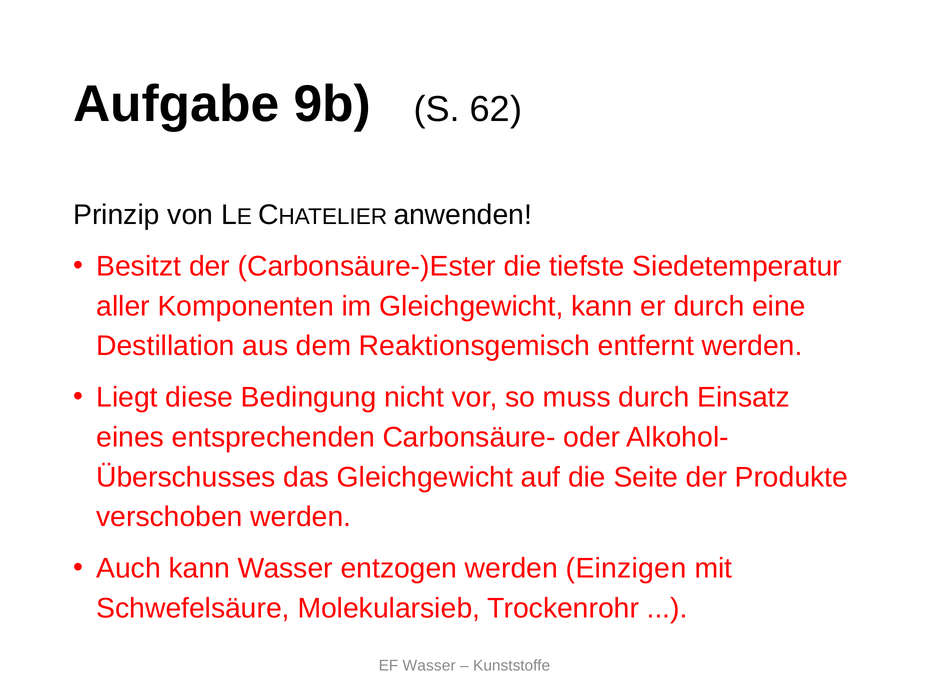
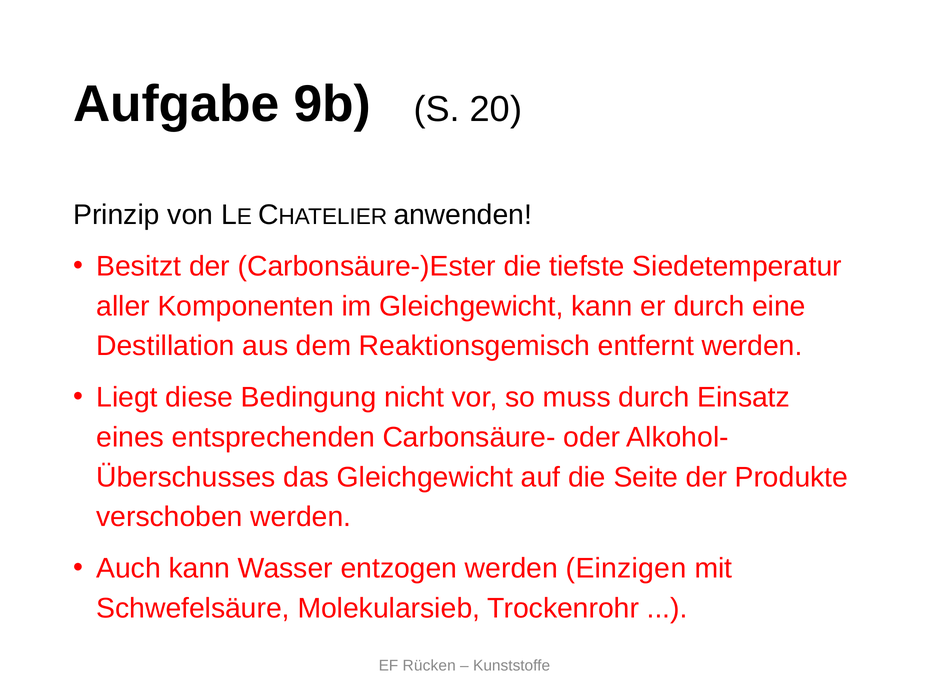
62: 62 -> 20
EF Wasser: Wasser -> Rücken
